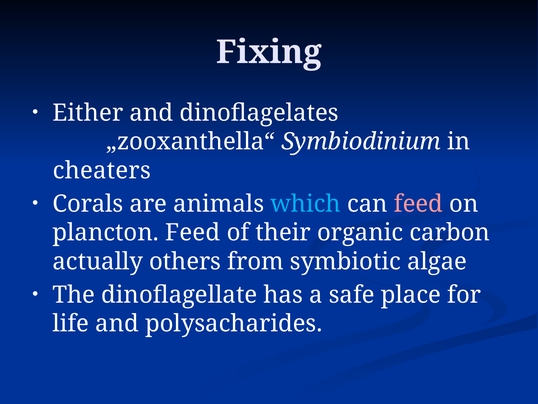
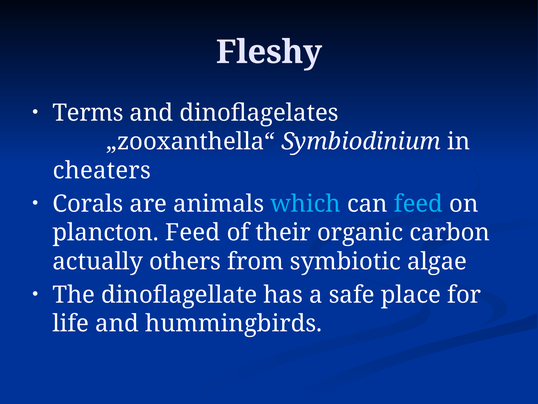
Fixing: Fixing -> Fleshy
Either: Either -> Terms
feed at (418, 204) colour: pink -> light blue
polysacharides: polysacharides -> hummingbirds
